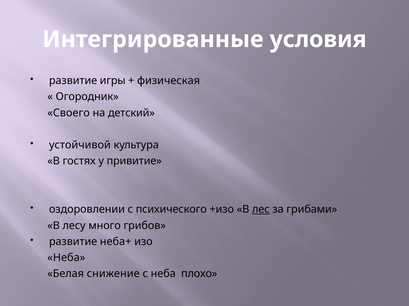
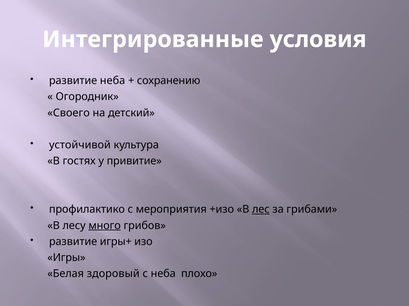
развитие игры: игры -> неба
физическая: физическая -> сохранению
оздоровлении: оздоровлении -> профилактико
психического: психического -> мероприятия
много underline: none -> present
неба+: неба+ -> игры+
Неба at (66, 258): Неба -> Игры
снижение: снижение -> здоровый
